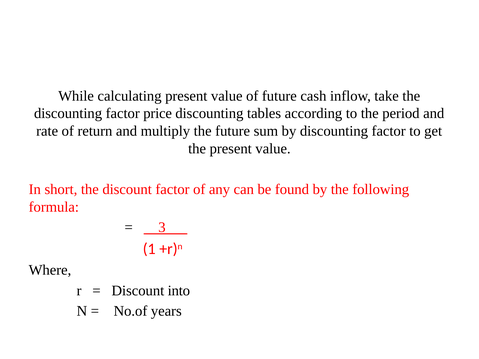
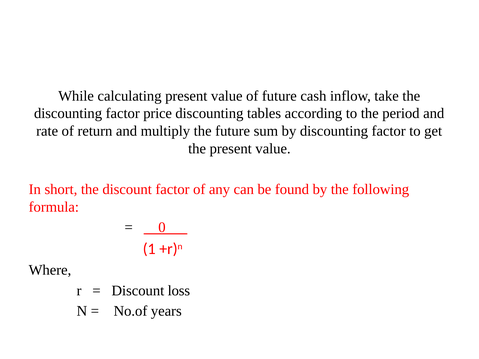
3: 3 -> 0
into: into -> loss
